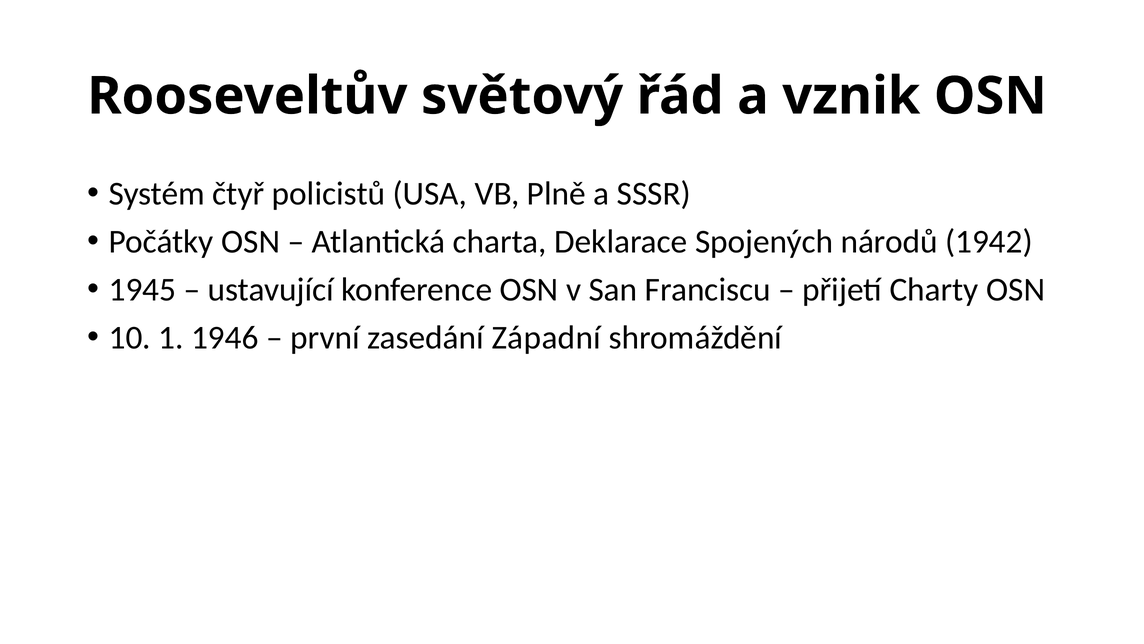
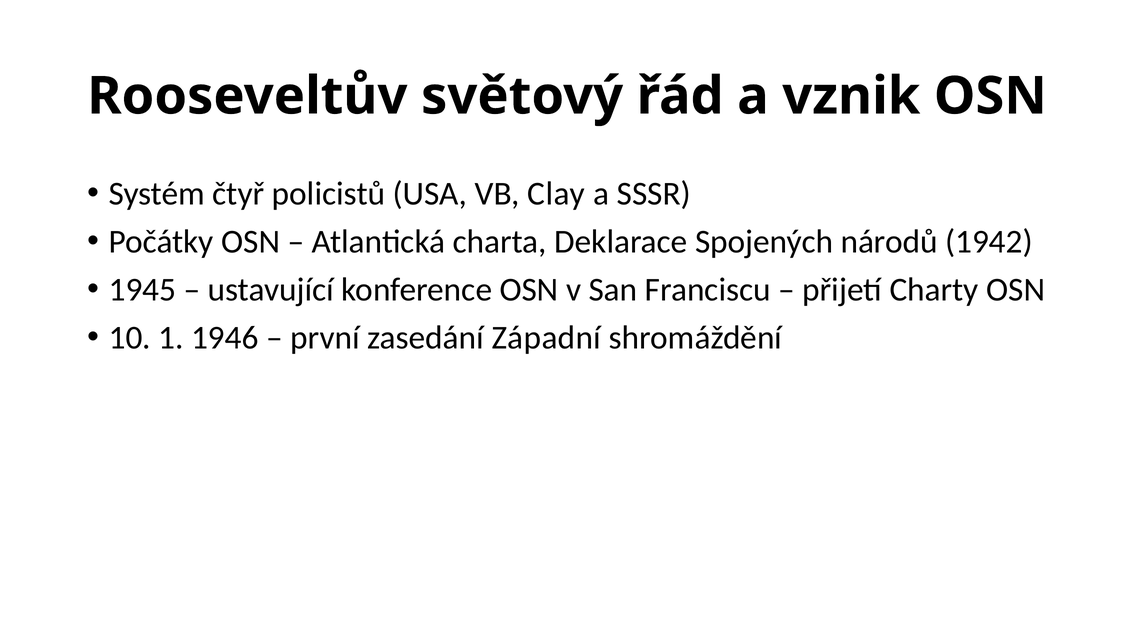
Plně: Plně -> Clay
